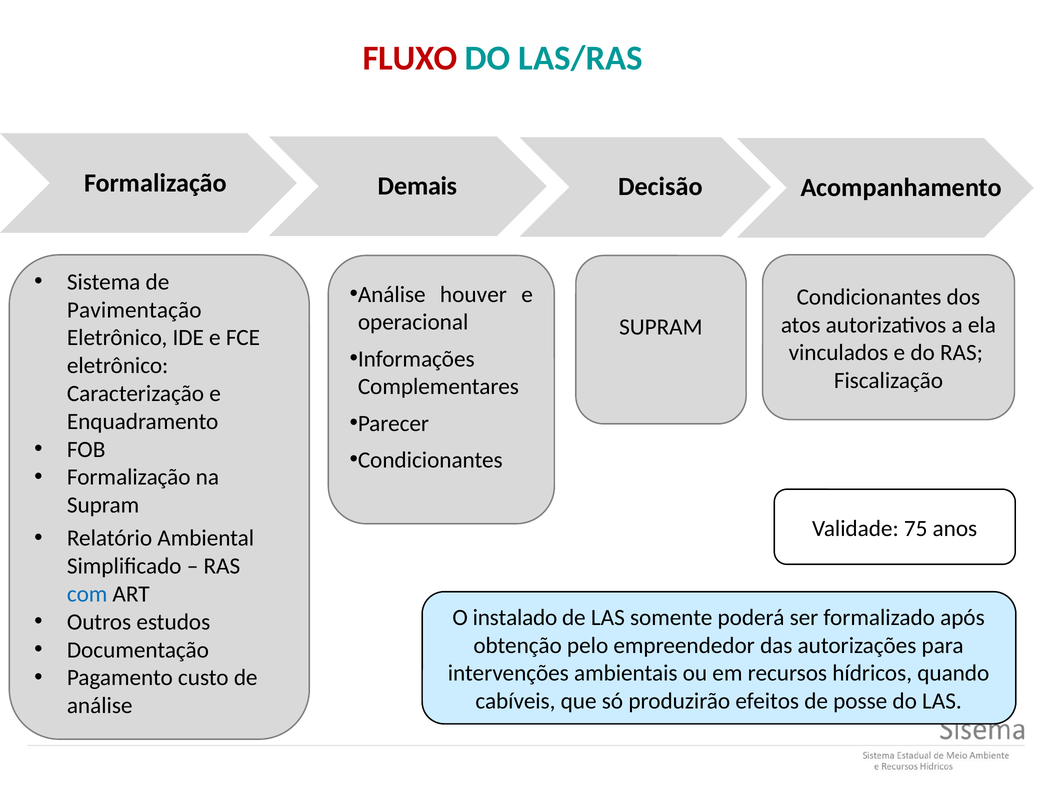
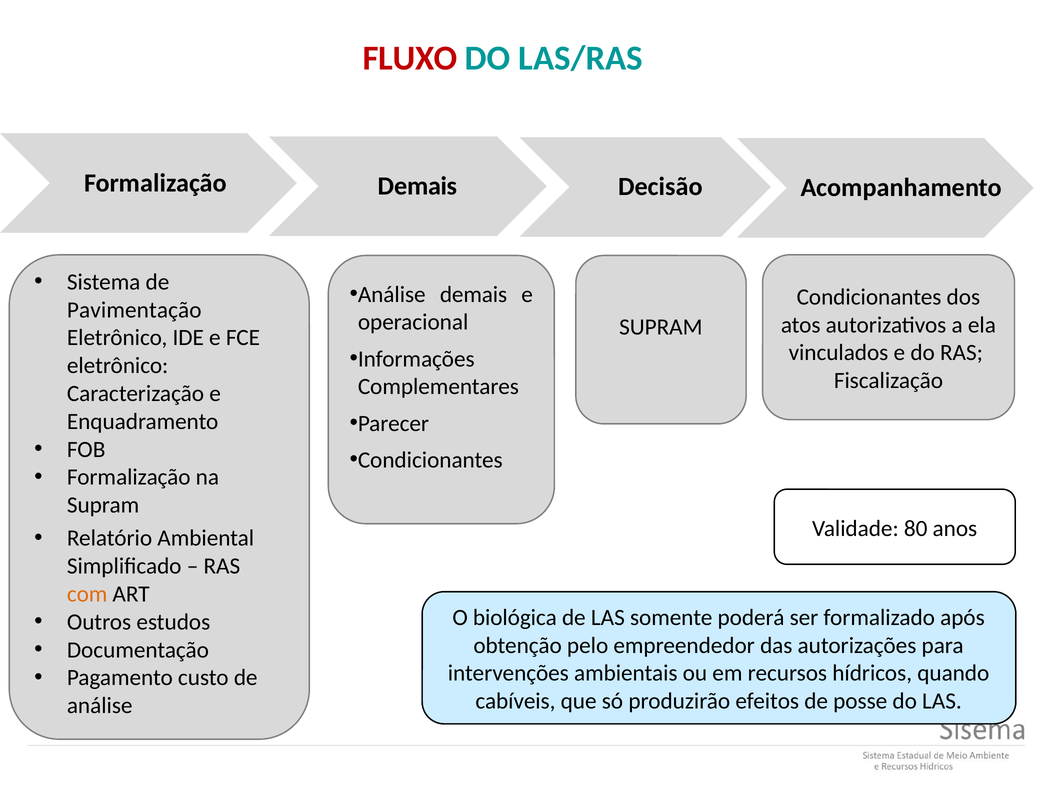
Análise houver: houver -> demais
75: 75 -> 80
com colour: blue -> orange
instalado: instalado -> biológica
